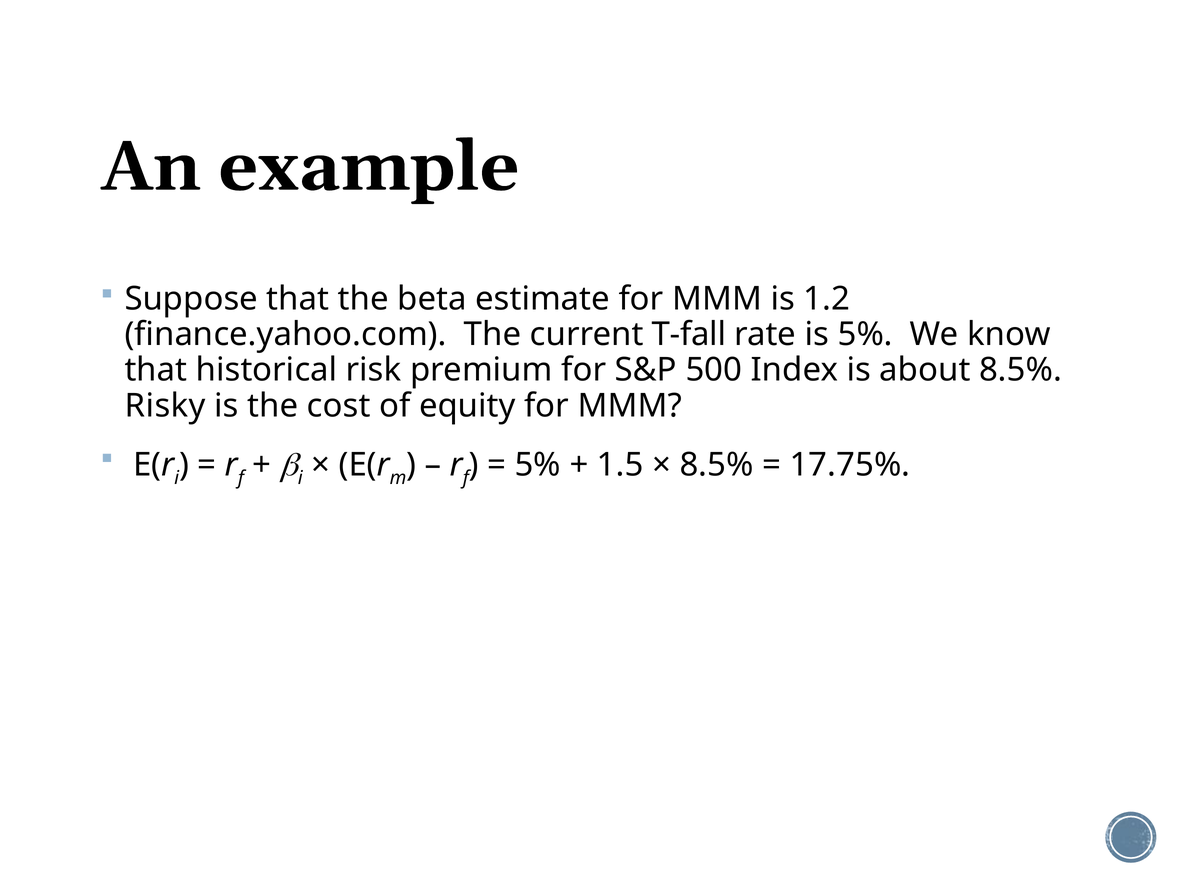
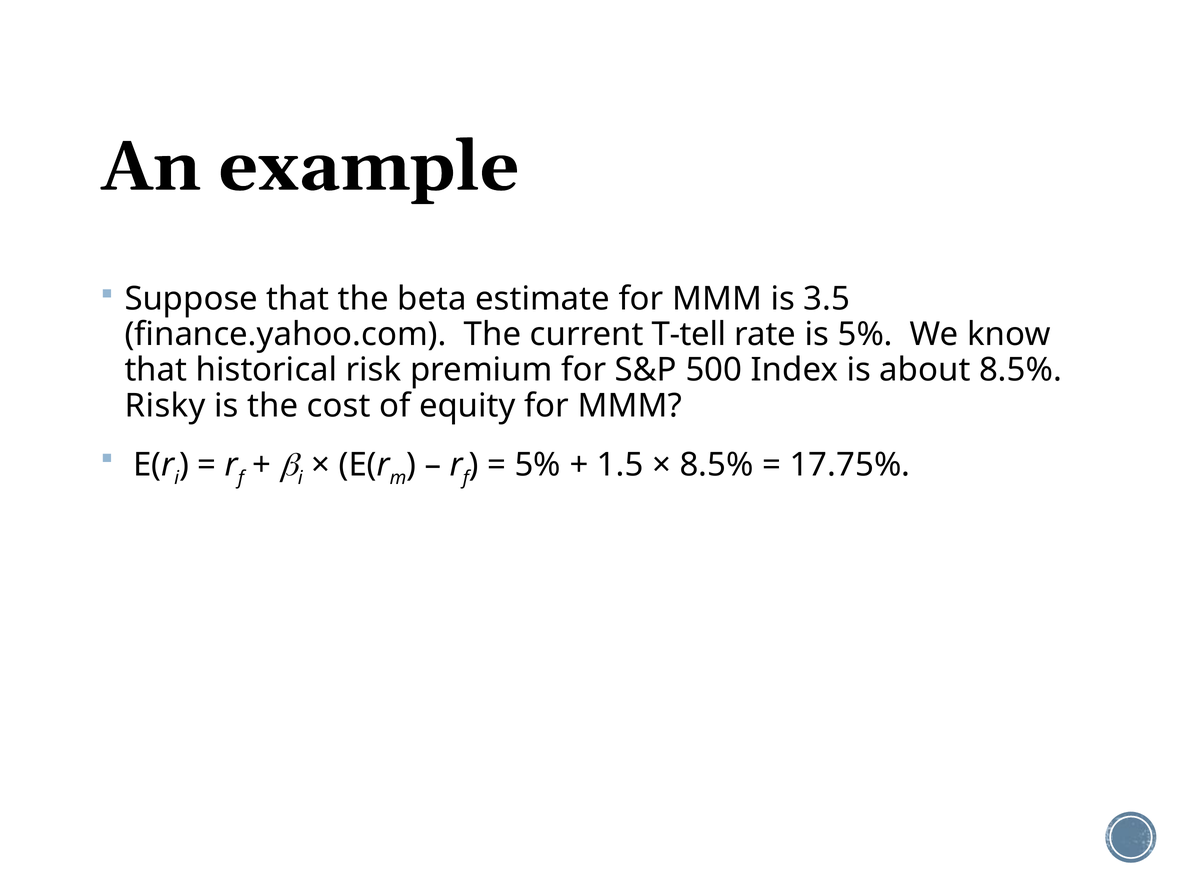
1.2: 1.2 -> 3.5
T-fall: T-fall -> T-tell
